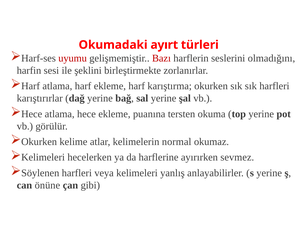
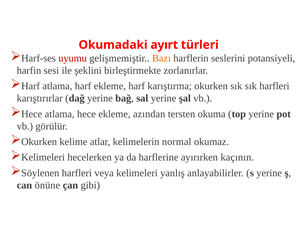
Bazı colour: red -> orange
olmadığını: olmadığını -> potansiyeli
puanına: puanına -> azından
sevmez: sevmez -> kaçının
